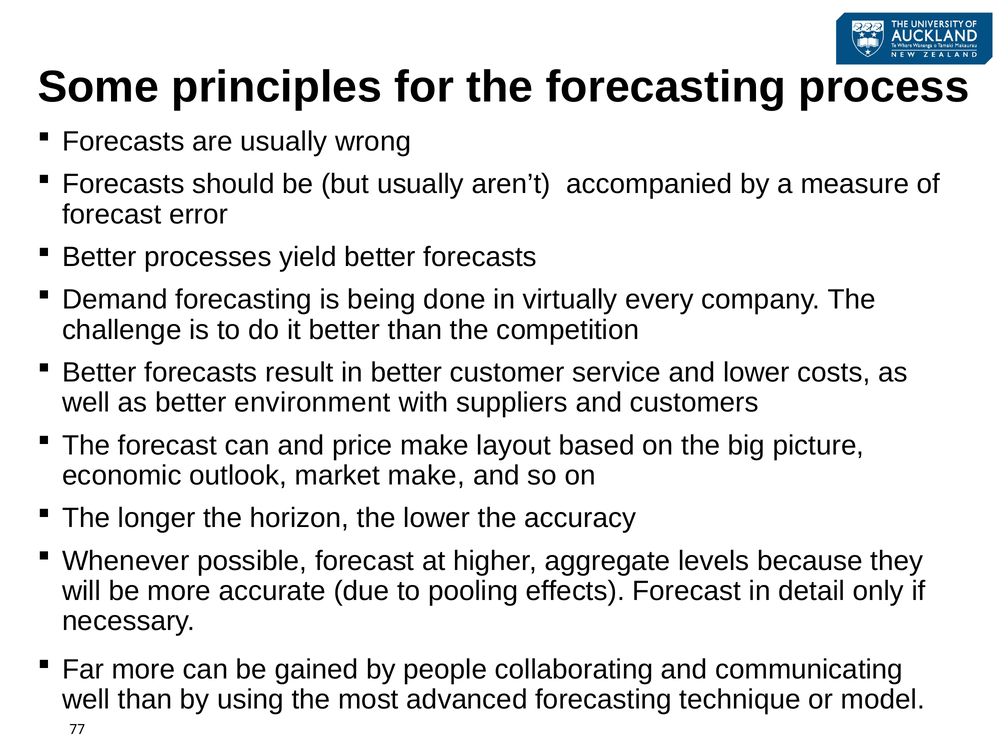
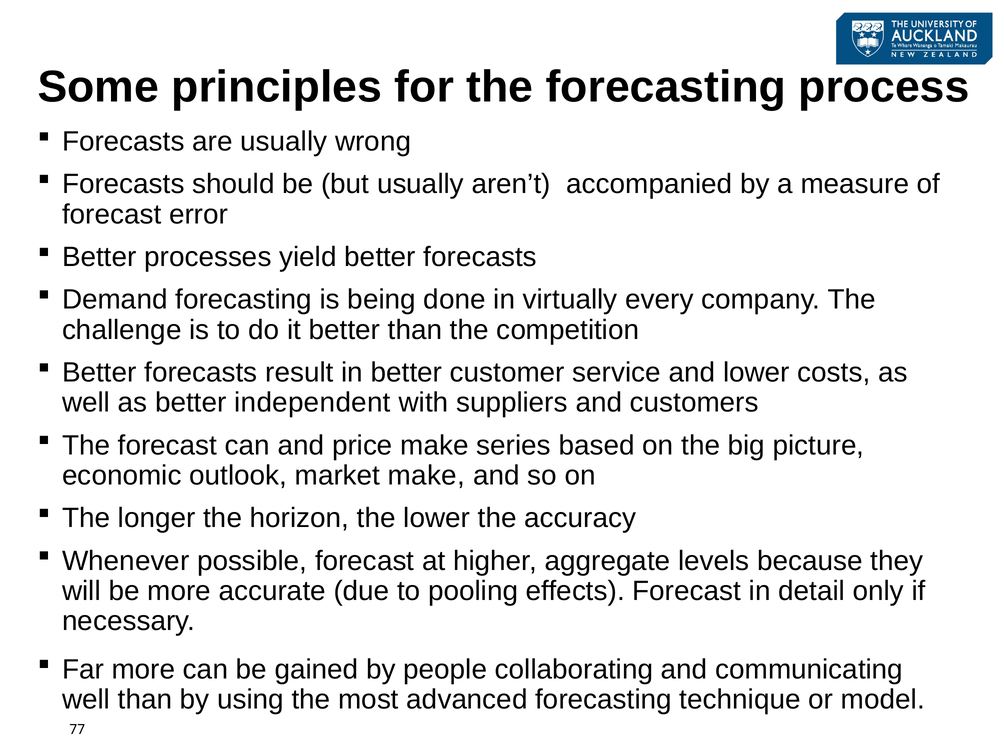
environment: environment -> independent
layout: layout -> series
